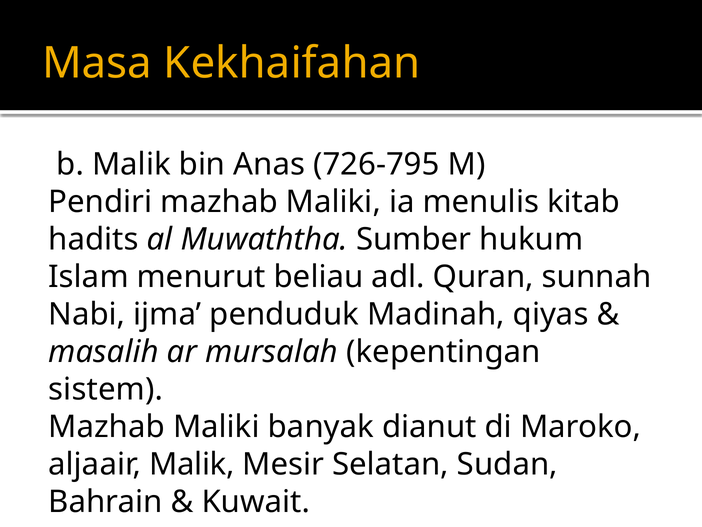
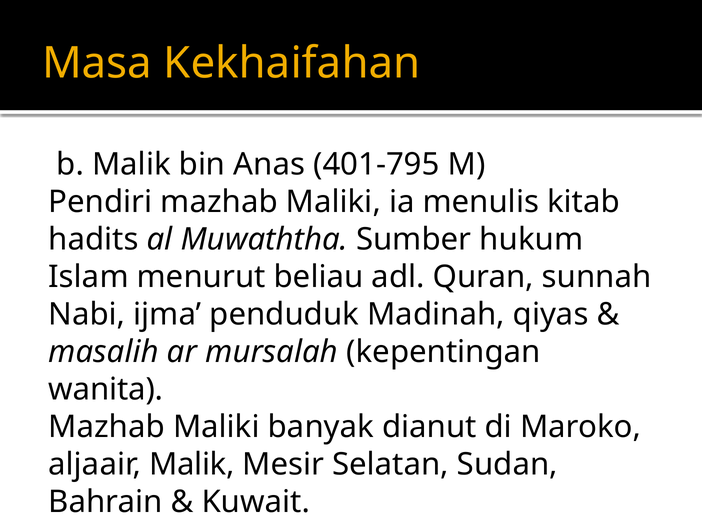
726-795: 726-795 -> 401-795
sistem: sistem -> wanita
